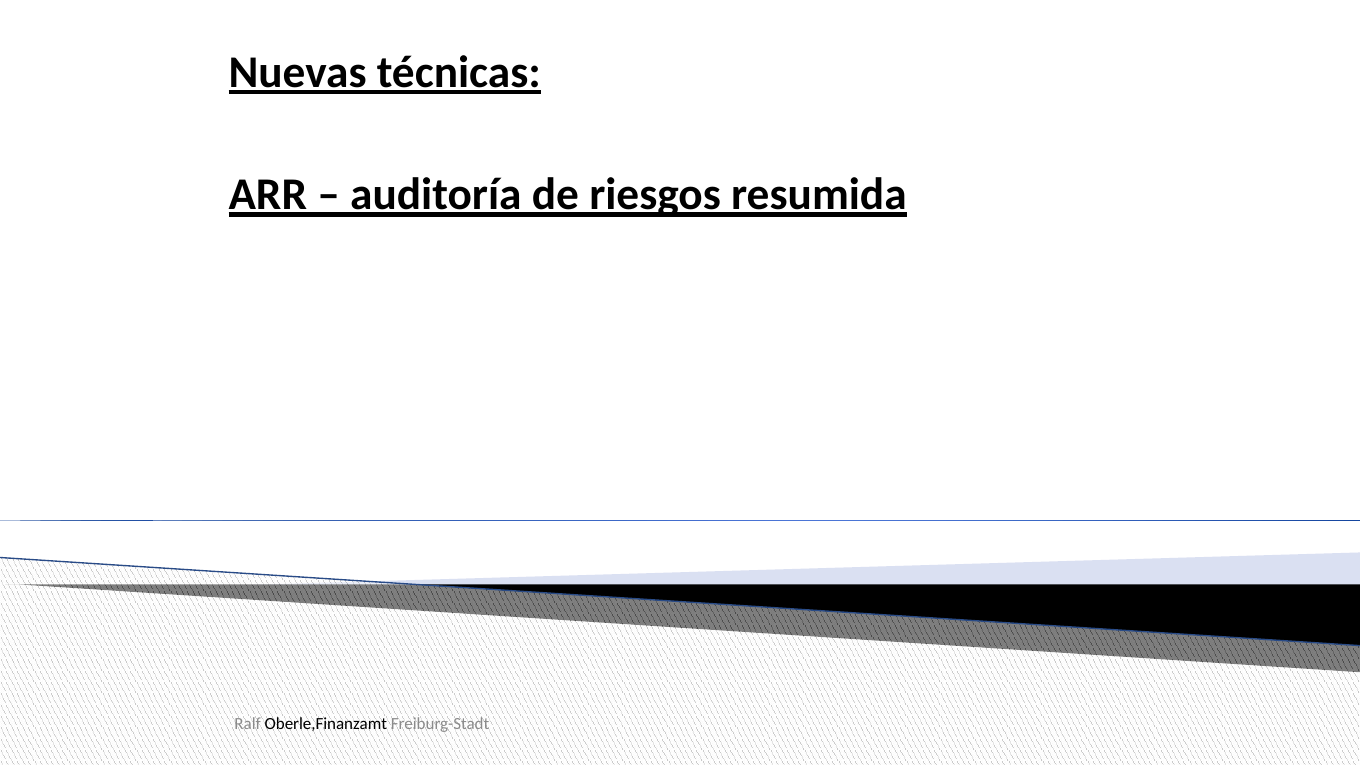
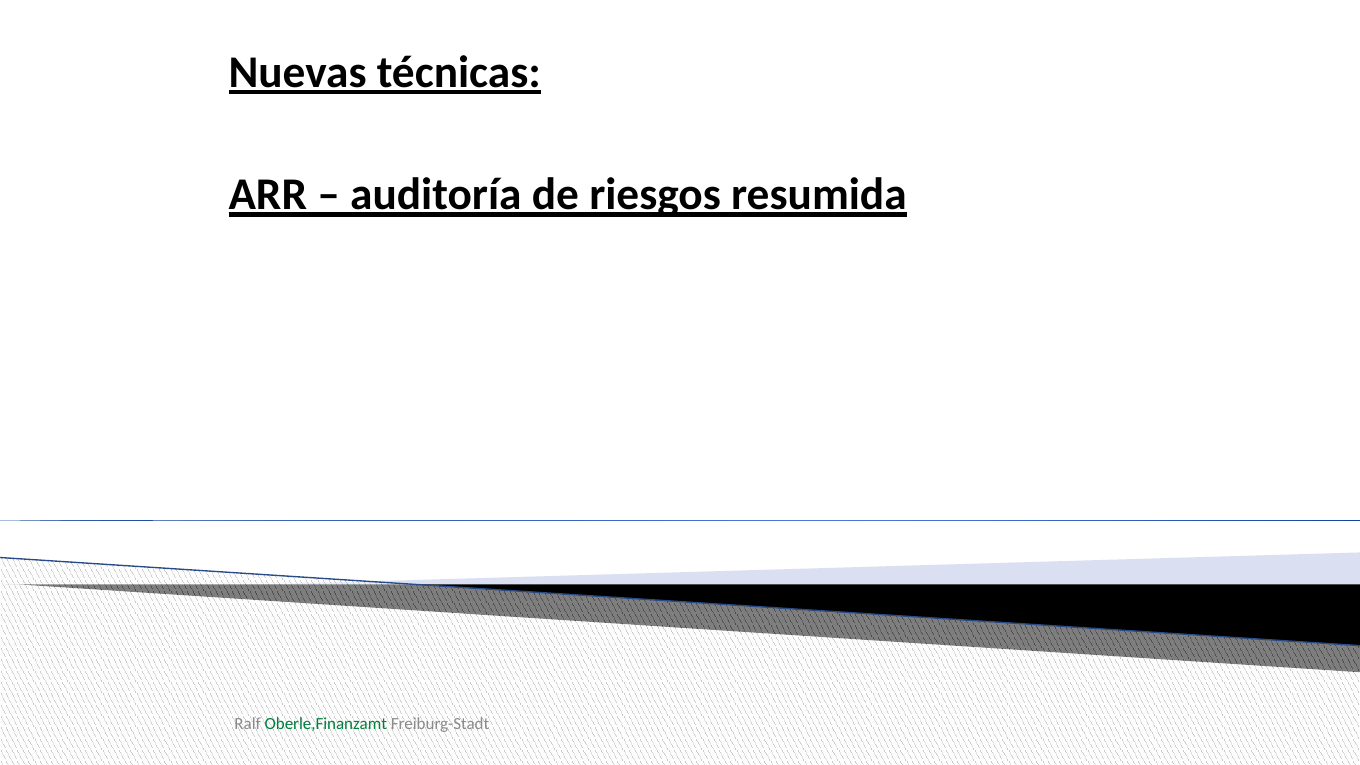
Oberle,Finanzamt colour: black -> green
